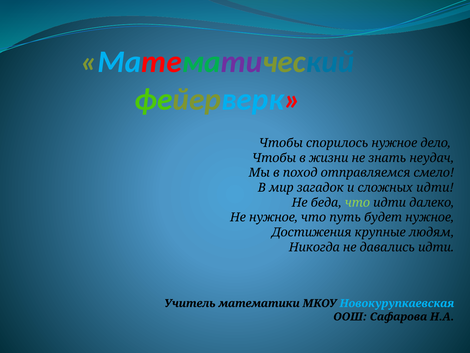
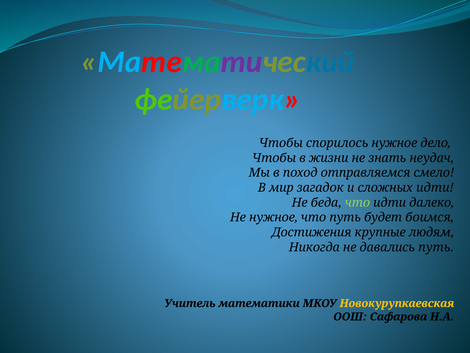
будет нужное: нужное -> боимся
давались идти: идти -> путь
Новокурупкаевская colour: light blue -> yellow
